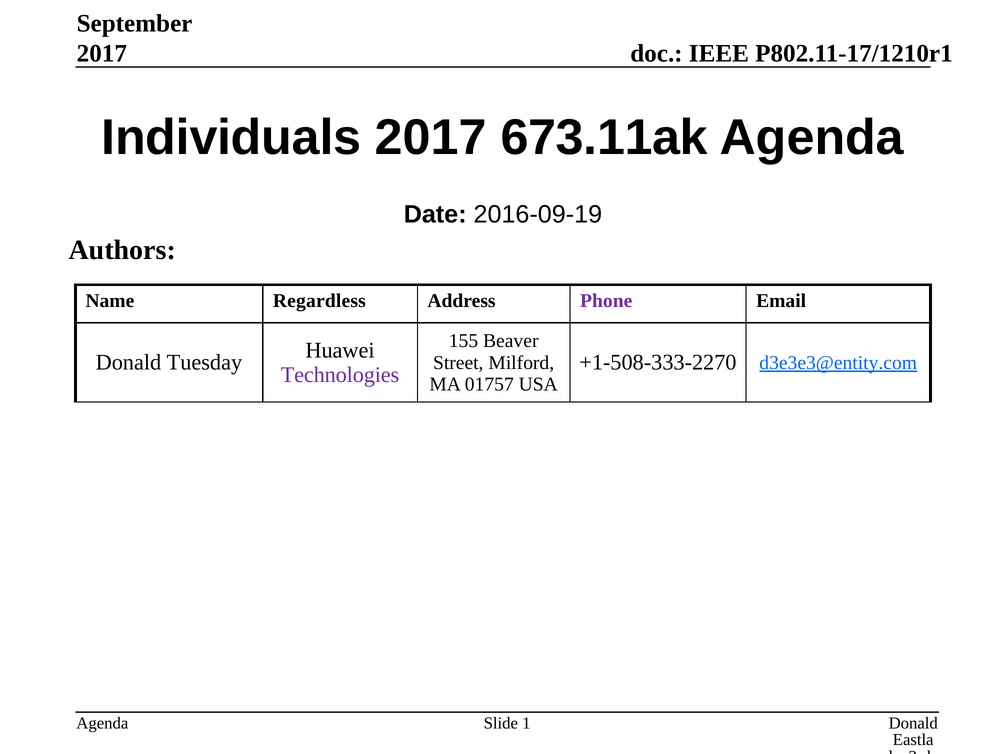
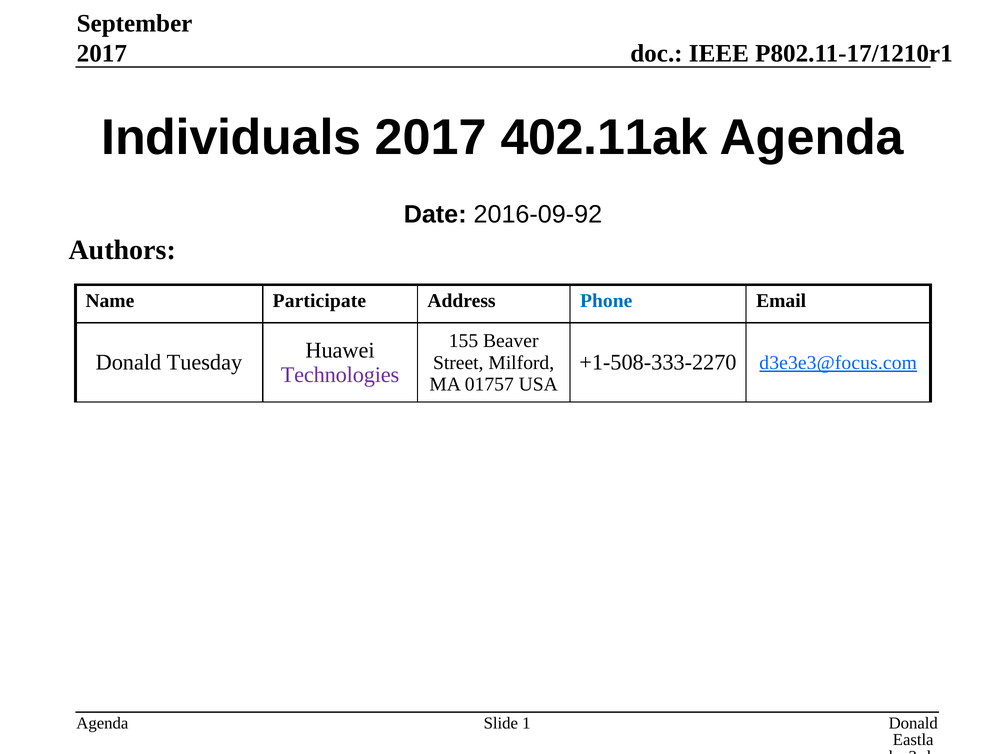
673.11ak: 673.11ak -> 402.11ak
2016-09-19: 2016-09-19 -> 2016-09-92
Regardless: Regardless -> Participate
Phone colour: purple -> blue
d3e3e3@entity.com: d3e3e3@entity.com -> d3e3e3@focus.com
